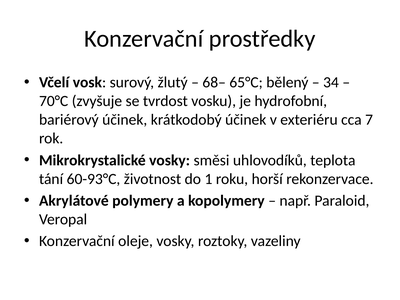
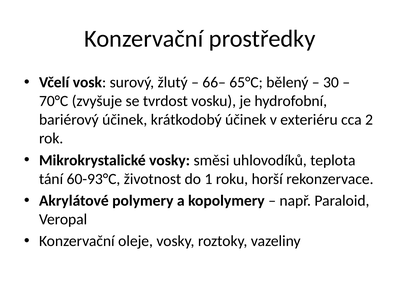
68–: 68– -> 66–
34: 34 -> 30
7: 7 -> 2
